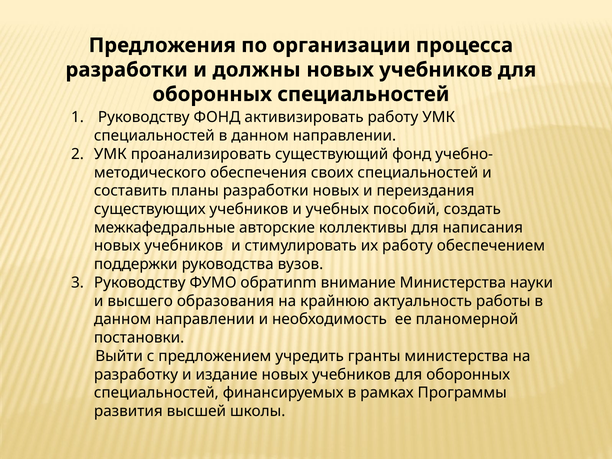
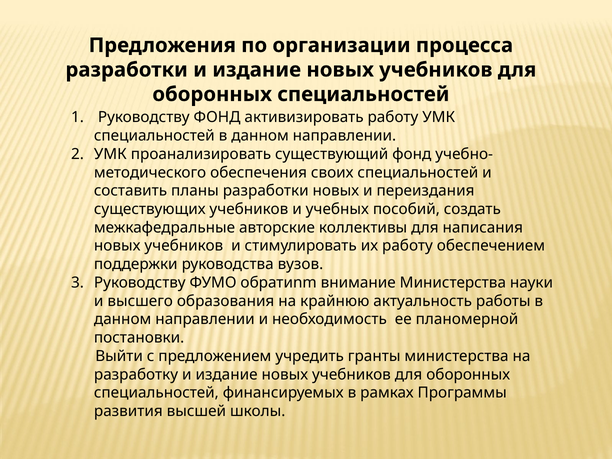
разработки и должны: должны -> издание
